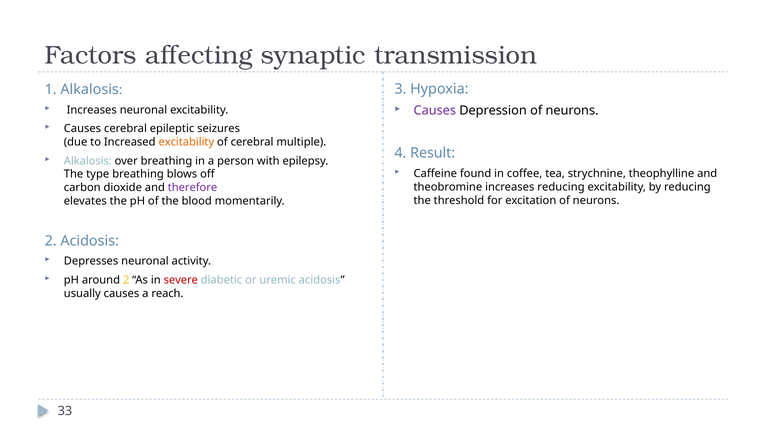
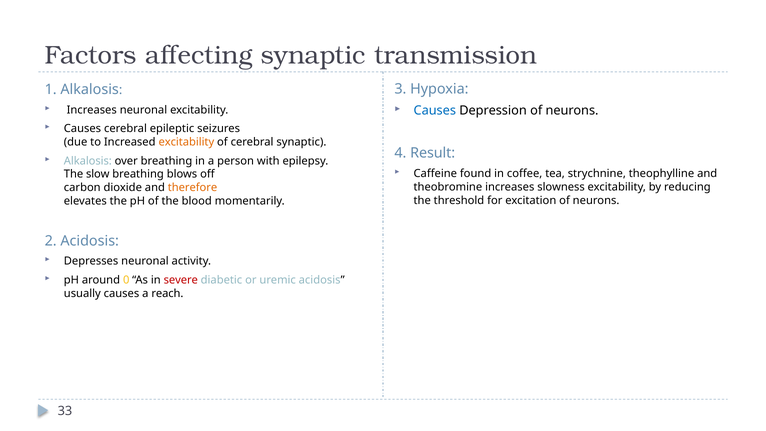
Causes at (435, 111) colour: purple -> blue
cerebral multiple: multiple -> synaptic
type: type -> slow
increases reducing: reducing -> slowness
therefore colour: purple -> orange
around 2: 2 -> 0
